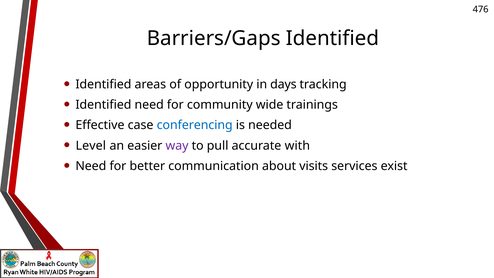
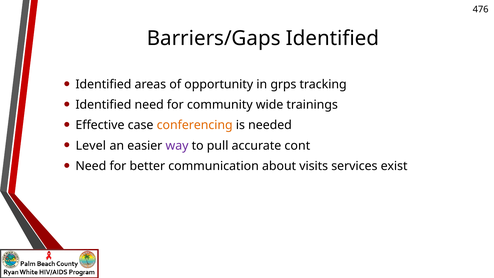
days: days -> grps
conferencing colour: blue -> orange
with: with -> cont
